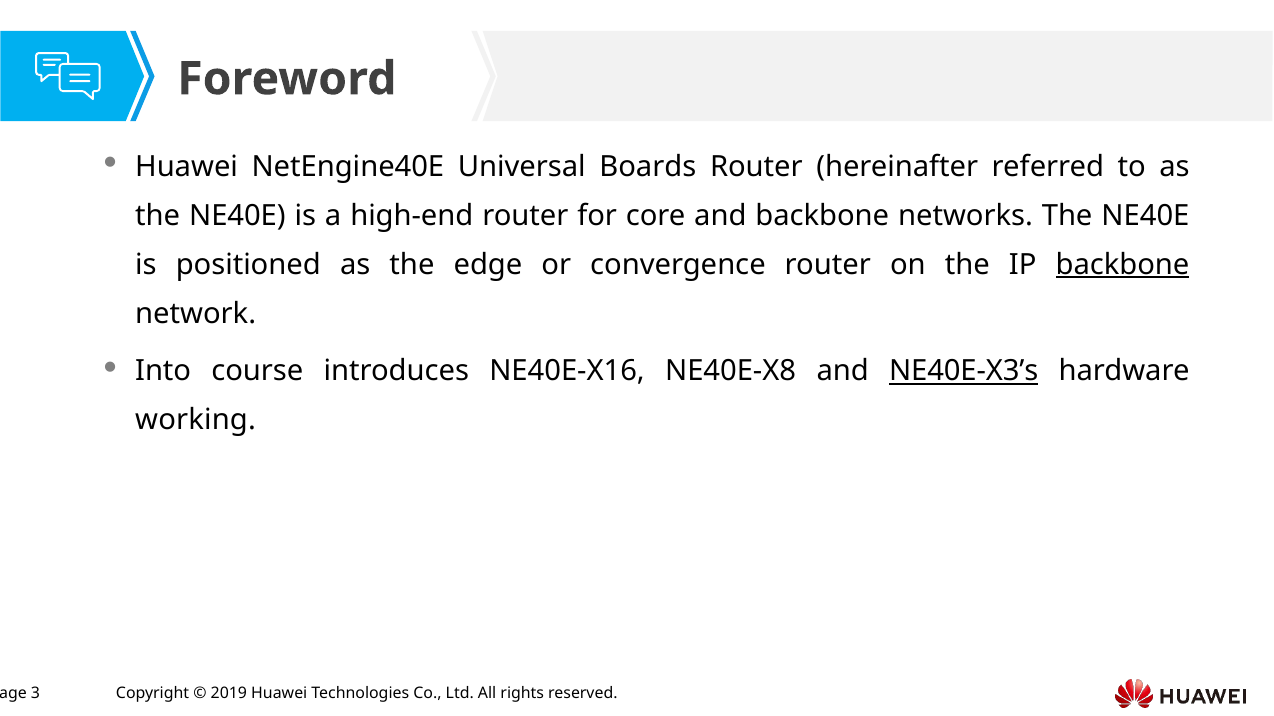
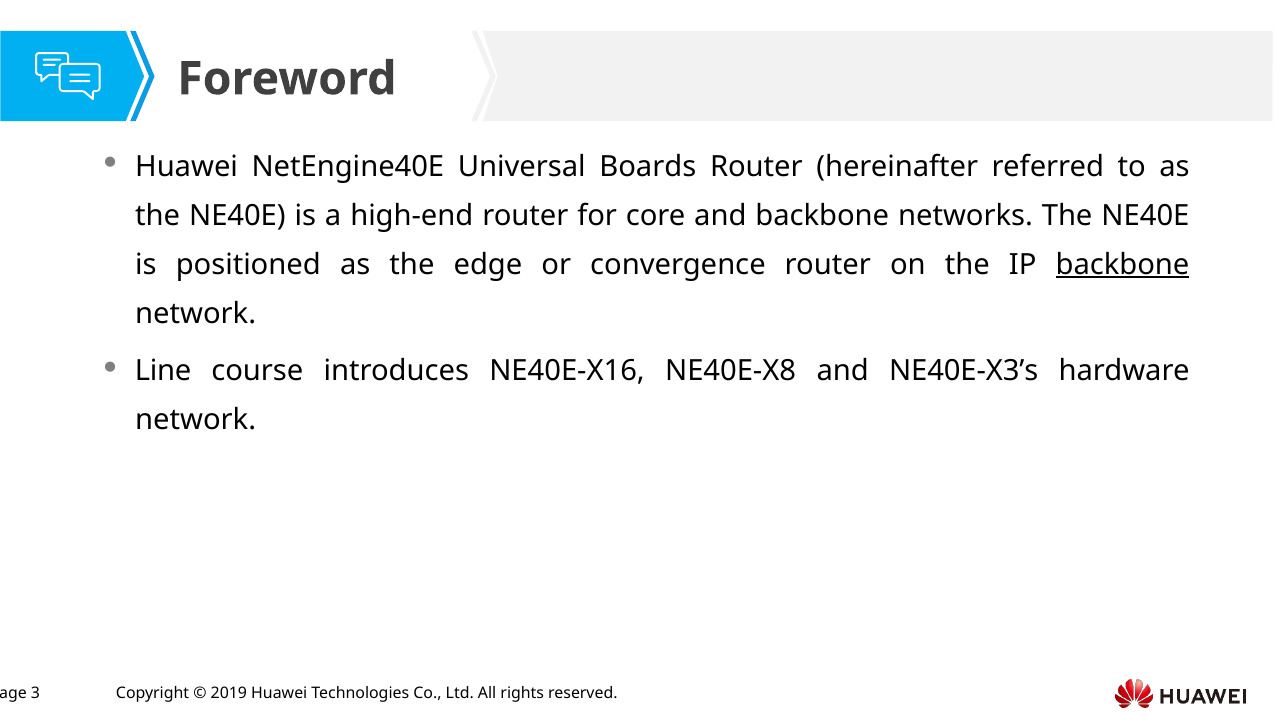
Into: Into -> Line
NE40E-X3’s underline: present -> none
working at (196, 420): working -> network
